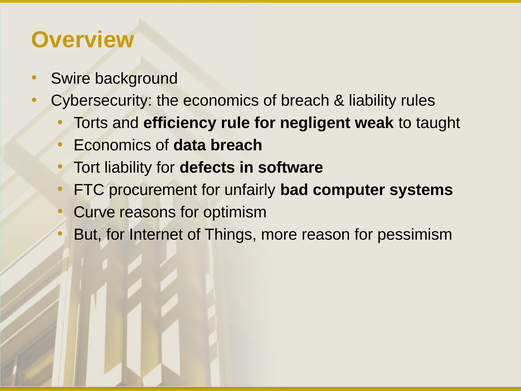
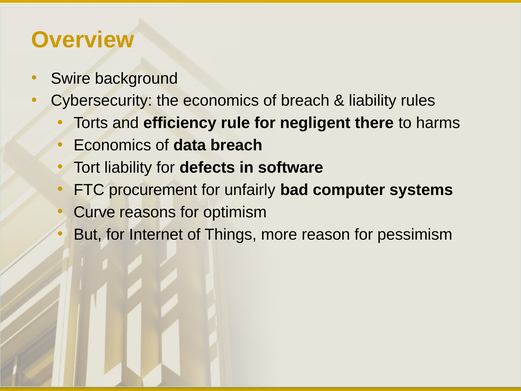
weak: weak -> there
taught: taught -> harms
